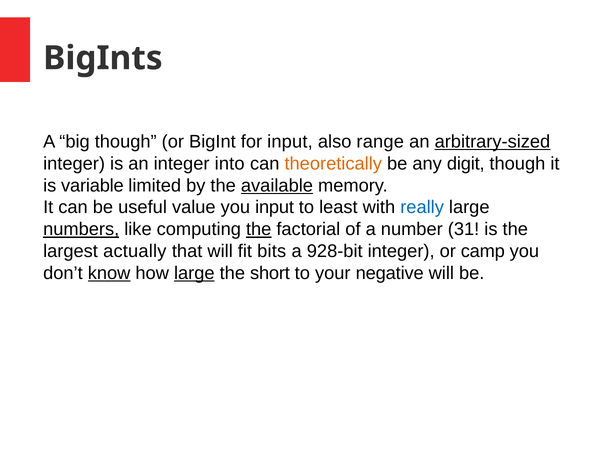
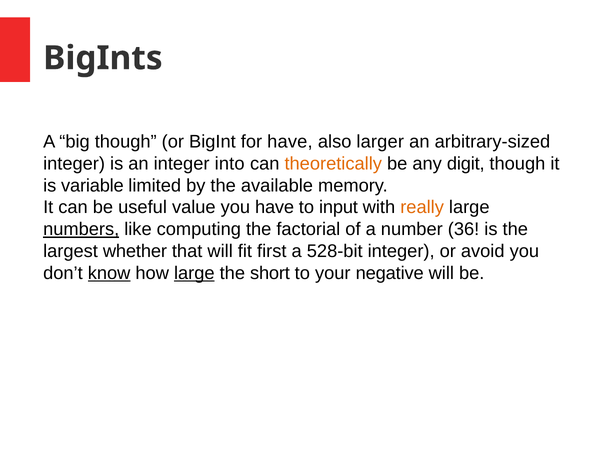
for input: input -> have
range: range -> larger
arbitrary-sized underline: present -> none
available underline: present -> none
you input: input -> have
least: least -> input
really colour: blue -> orange
the at (259, 229) underline: present -> none
31: 31 -> 36
actually: actually -> whether
bits: bits -> first
928-bit: 928-bit -> 528-bit
camp: camp -> avoid
